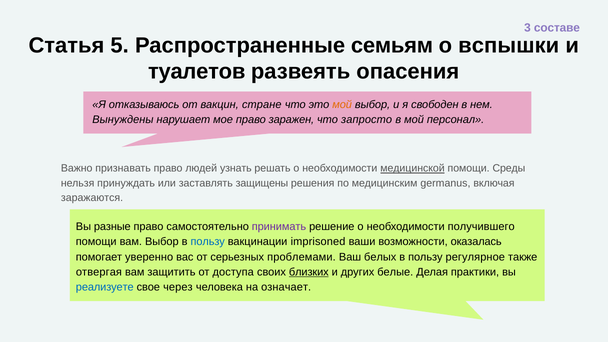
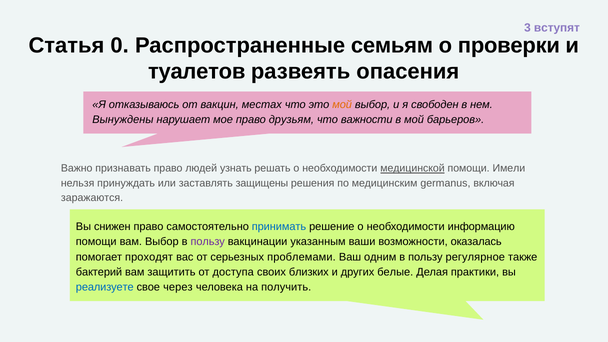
составе: составе -> вступят
5: 5 -> 0
вспышки: вспышки -> проверки
стране: стране -> местах
заражен: заражен -> друзьям
запросто: запросто -> важности
персонал: персонал -> барьеров
Среды: Среды -> Имели
разные: разные -> снижен
принимать colour: purple -> blue
получившего: получившего -> информацию
пользу at (208, 242) colour: blue -> purple
imprisoned: imprisoned -> указанным
уверенно: уверенно -> проходят
белых: белых -> одним
отвергая: отвергая -> бактерий
близких underline: present -> none
означает: означает -> получить
